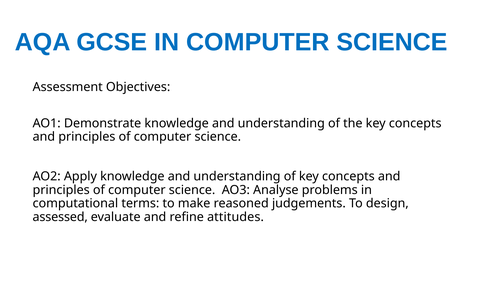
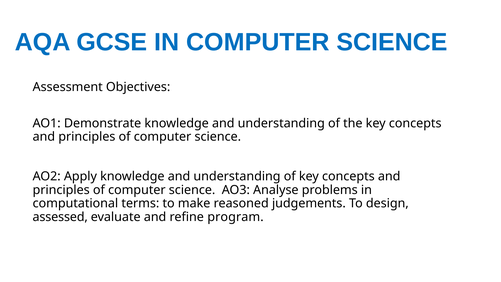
attitudes: attitudes -> program
